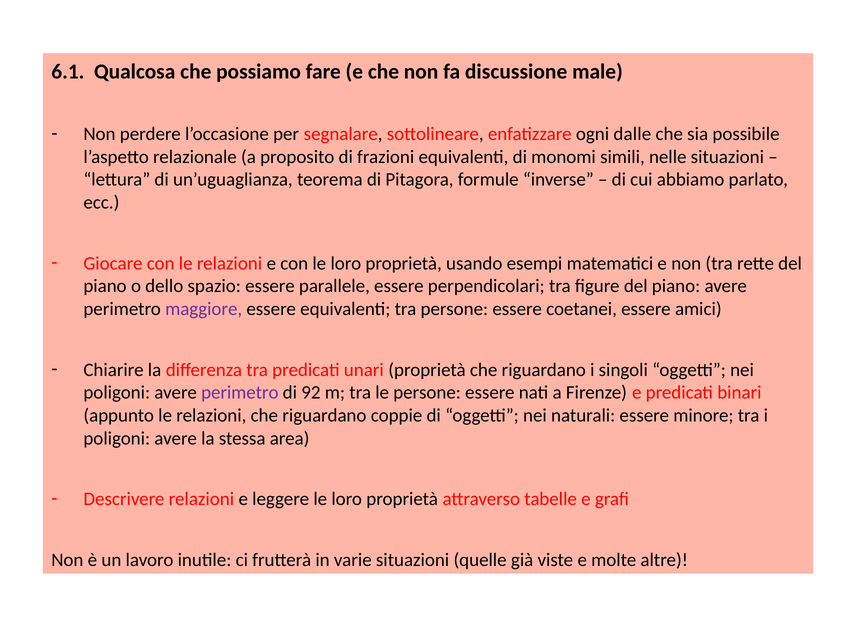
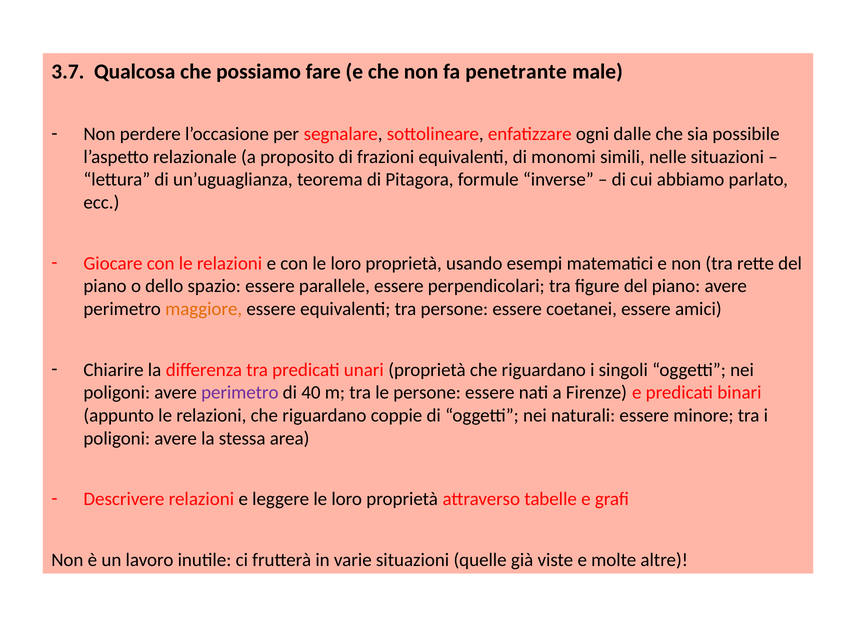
6.1: 6.1 -> 3.7
discussione: discussione -> penetrante
maggiore colour: purple -> orange
92: 92 -> 40
